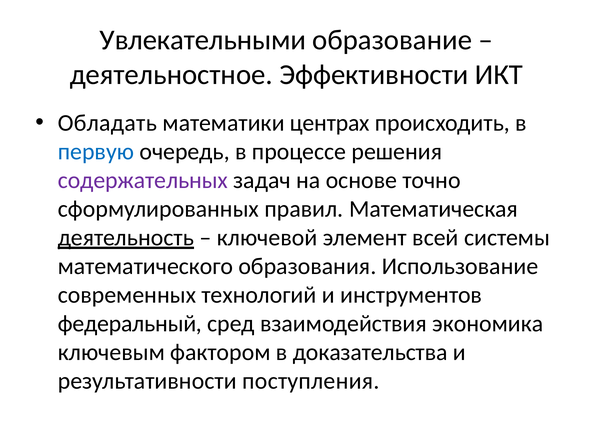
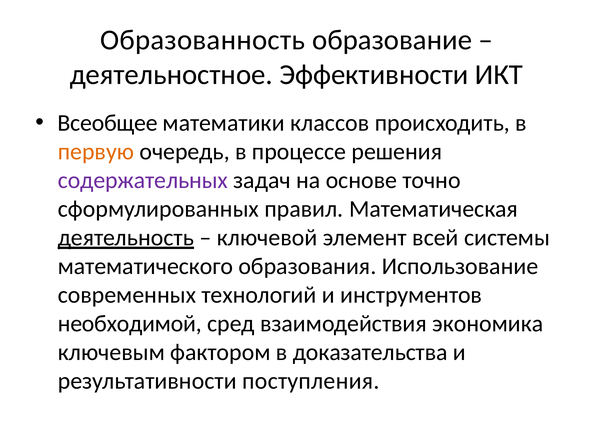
Увлекательными: Увлекательными -> Образованность
Обладать: Обладать -> Всеобщее
центрах: центрах -> классов
первую colour: blue -> orange
федеральный: федеральный -> необходимой
